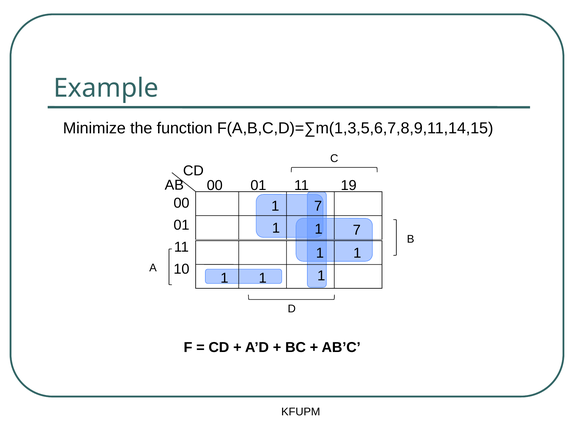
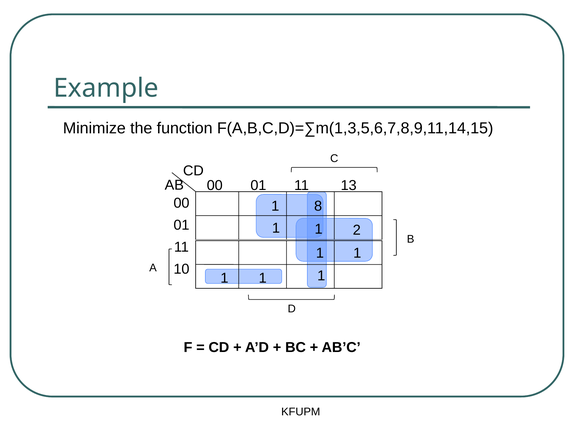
19: 19 -> 13
7 at (318, 206): 7 -> 8
1 1 7: 7 -> 2
